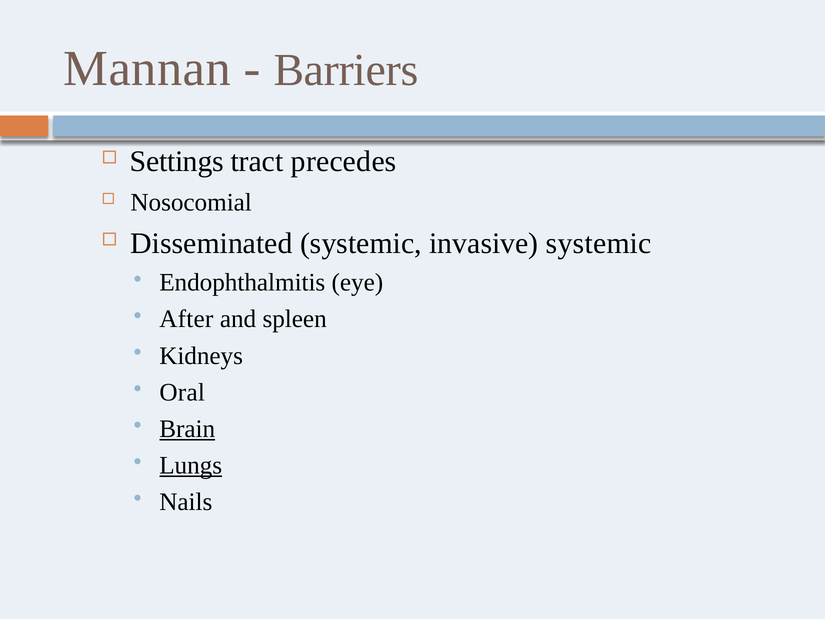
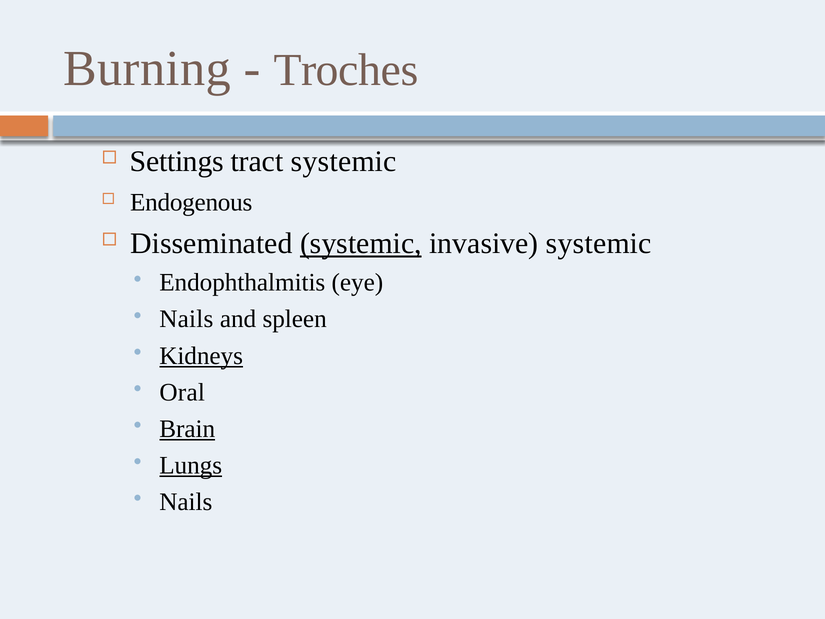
Mannan: Mannan -> Burning
Barriers: Barriers -> Troches
tract precedes: precedes -> systemic
Nosocomial: Nosocomial -> Endogenous
systemic at (361, 244) underline: none -> present
After at (186, 319): After -> Nails
Kidneys underline: none -> present
